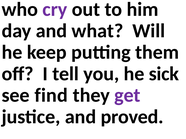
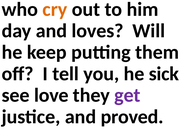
cry colour: purple -> orange
what: what -> loves
find: find -> love
